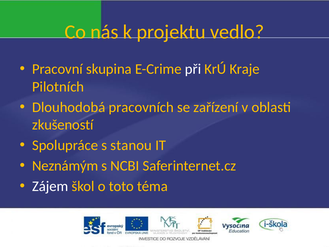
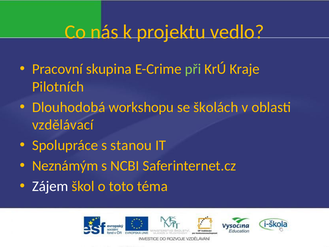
při colour: white -> light green
pracovních: pracovních -> workshopu
zařízení: zařízení -> školách
zkušeností: zkušeností -> vzdělávací
